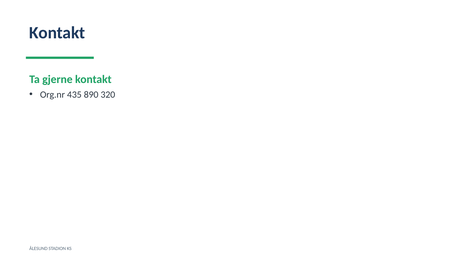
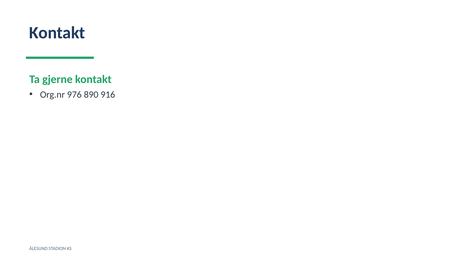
435: 435 -> 976
320: 320 -> 916
